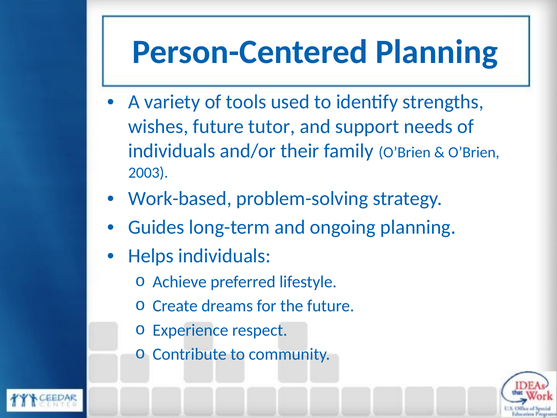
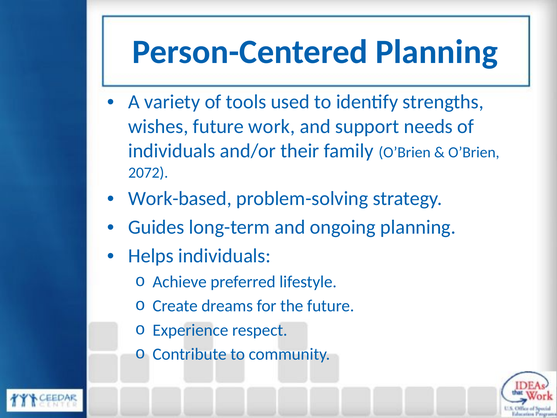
tutor: tutor -> work
2003: 2003 -> 2072
